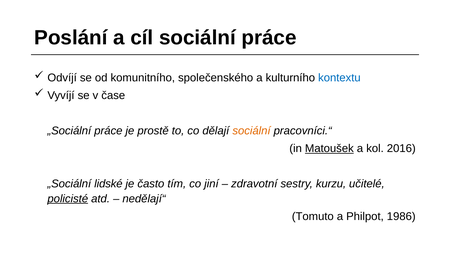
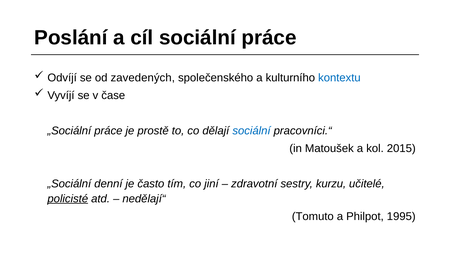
komunitního: komunitního -> zavedených
sociální at (251, 131) colour: orange -> blue
Matoušek underline: present -> none
2016: 2016 -> 2015
lidské: lidské -> denní
1986: 1986 -> 1995
